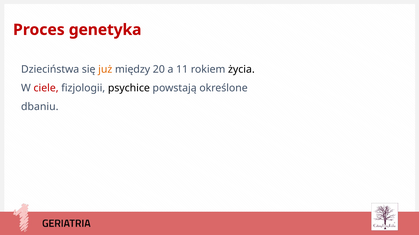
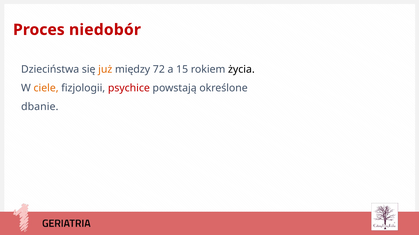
genetyka: genetyka -> niedobór
20: 20 -> 72
11: 11 -> 15
ciele colour: red -> orange
psychice colour: black -> red
dbaniu: dbaniu -> dbanie
